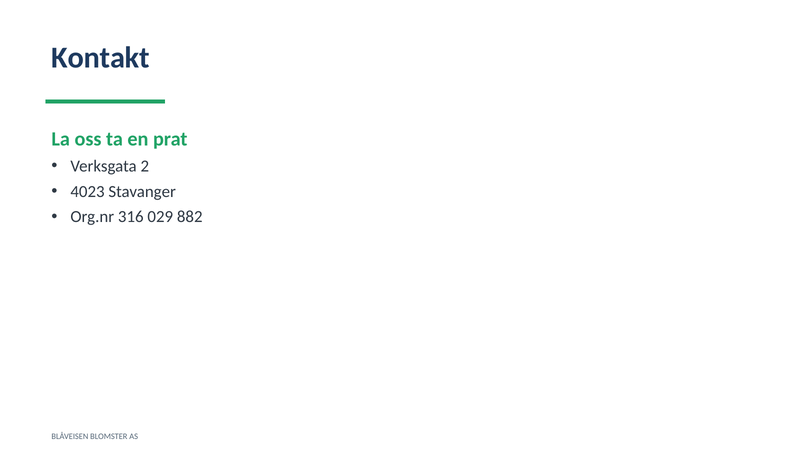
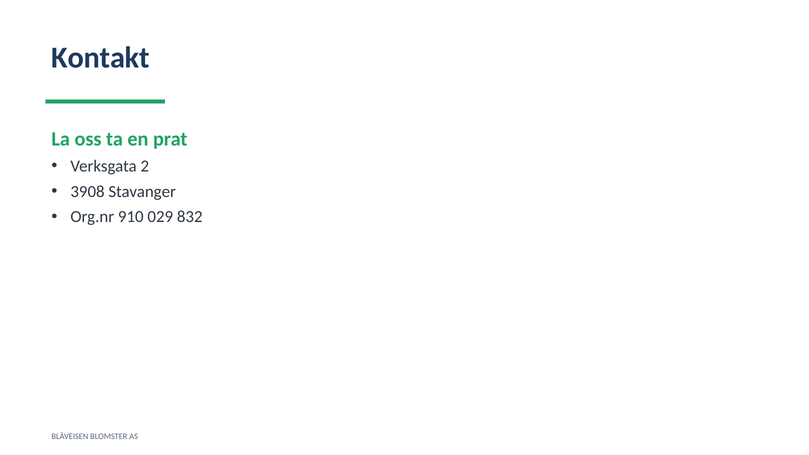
4023: 4023 -> 3908
316: 316 -> 910
882: 882 -> 832
